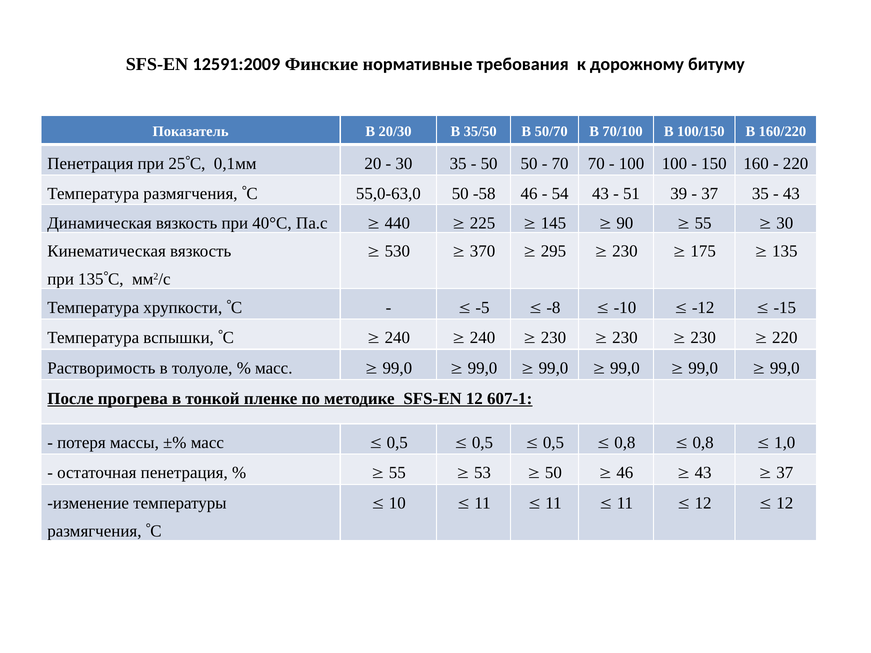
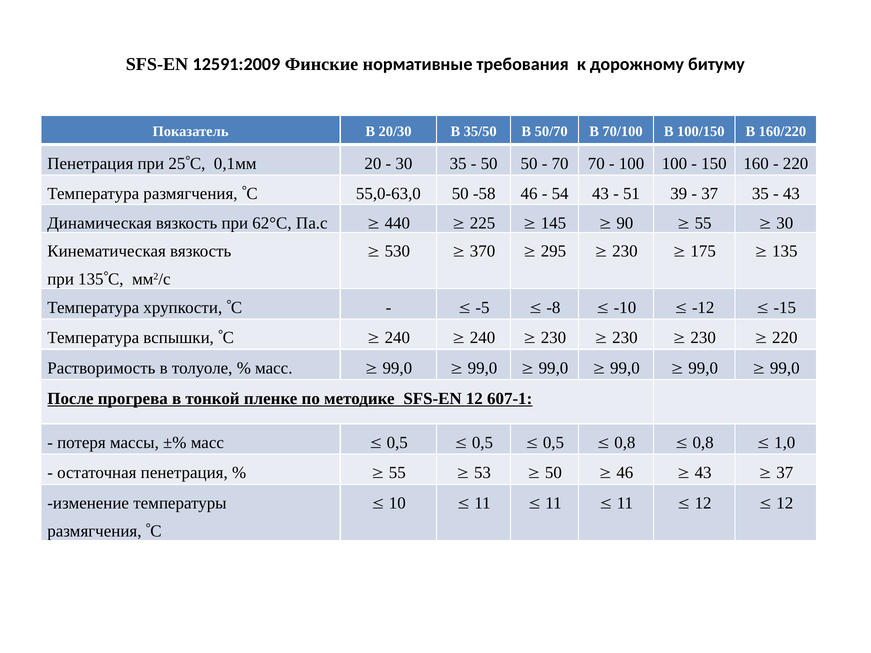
40°С: 40°С -> 62°С
